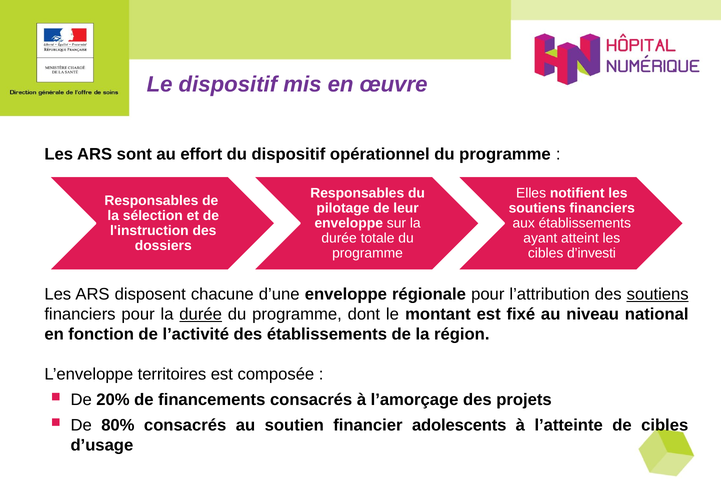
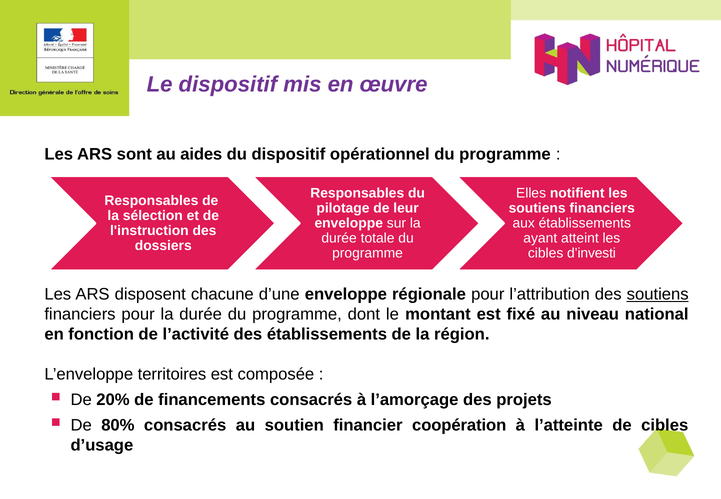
effort: effort -> aides
durée at (201, 314) underline: present -> none
adolescents: adolescents -> coopération
